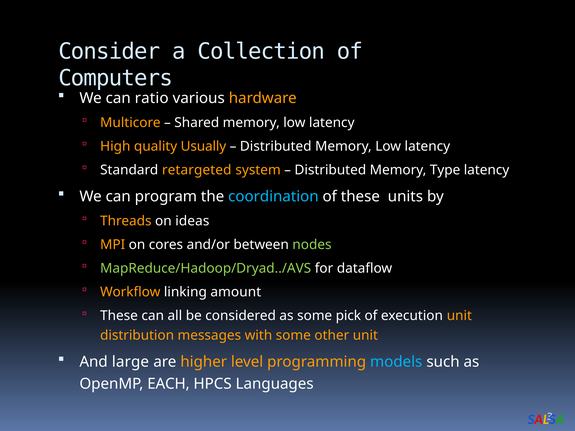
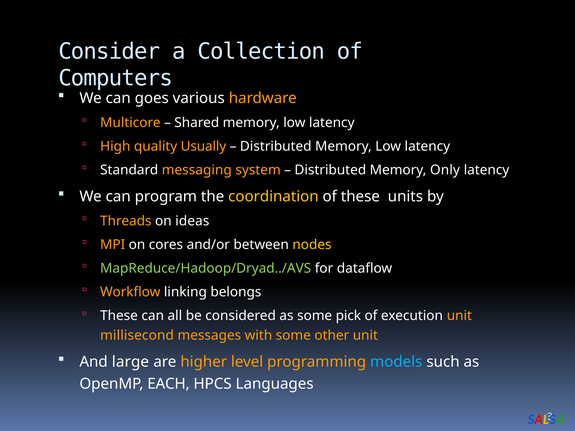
ratio: ratio -> goes
retargeted: retargeted -> messaging
Type: Type -> Only
coordination colour: light blue -> yellow
nodes colour: light green -> yellow
amount: amount -> belongs
distribution: distribution -> millisecond
